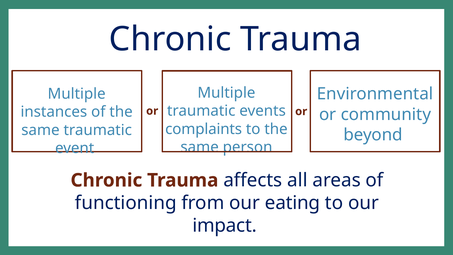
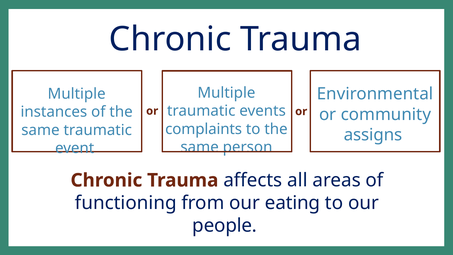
beyond: beyond -> assigns
impact: impact -> people
